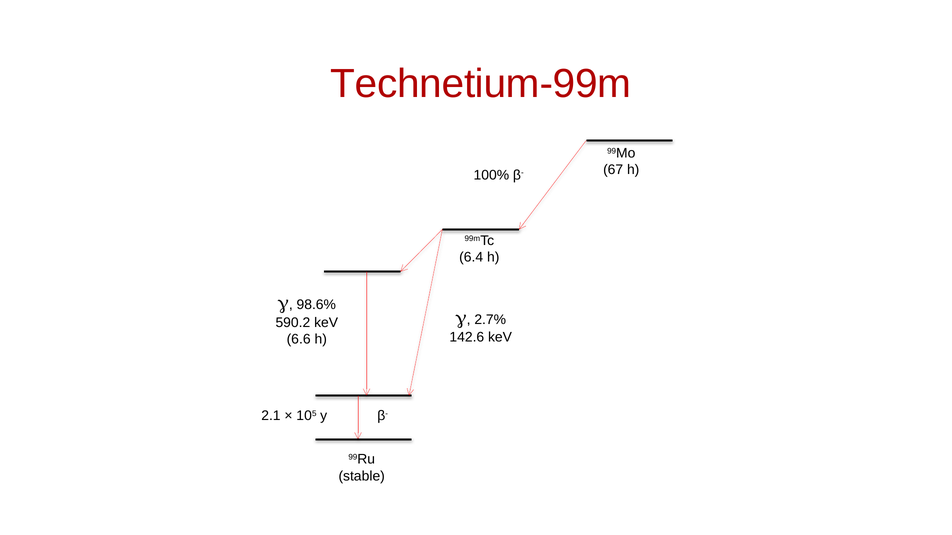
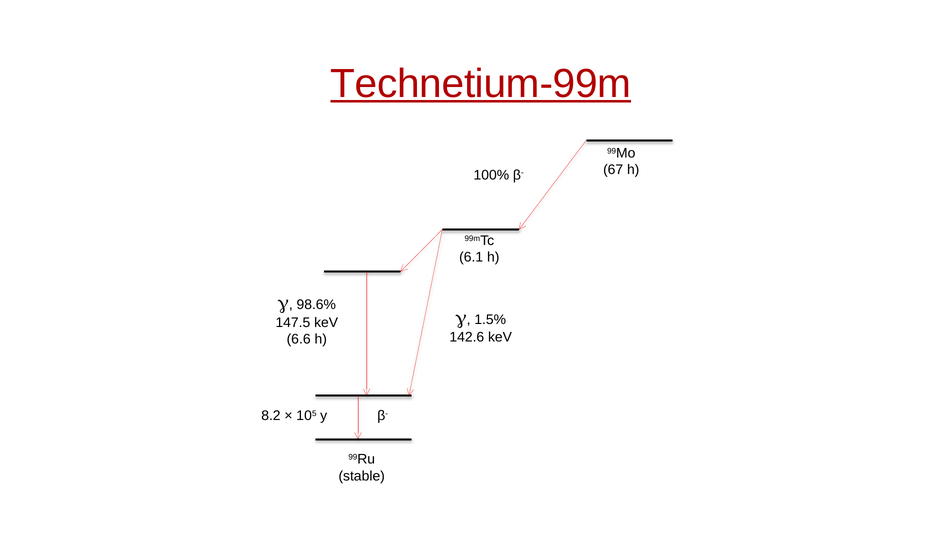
Technetium-99m underline: none -> present
6.4: 6.4 -> 6.1
2.7%: 2.7% -> 1.5%
590.2: 590.2 -> 147.5
2.1: 2.1 -> 8.2
